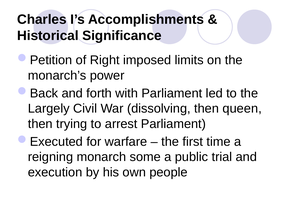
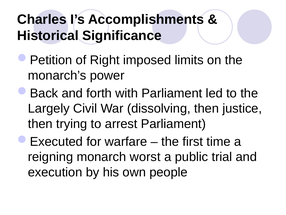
queen: queen -> justice
some: some -> worst
